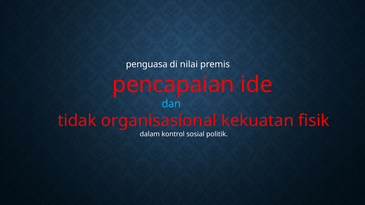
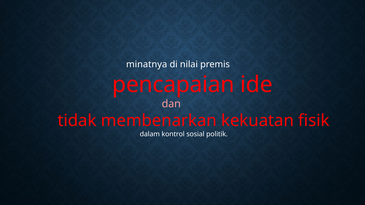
penguasa: penguasa -> minatnya
dan colour: light blue -> pink
organisasional: organisasional -> membenarkan
